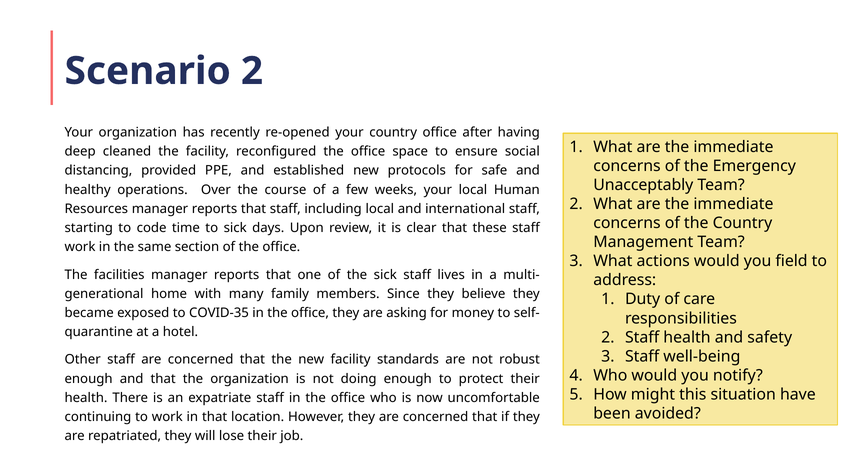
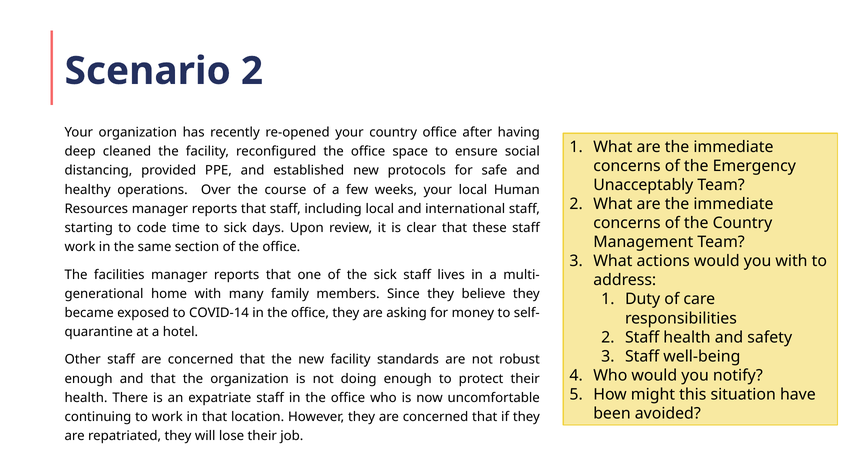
you field: field -> with
COVID-35: COVID-35 -> COVID-14
